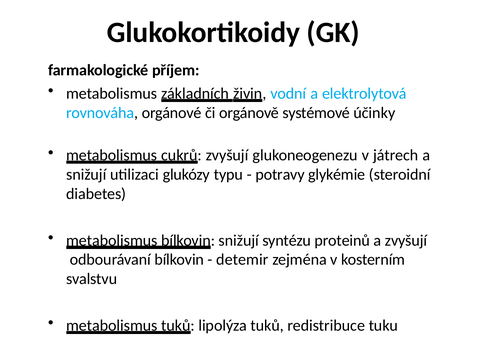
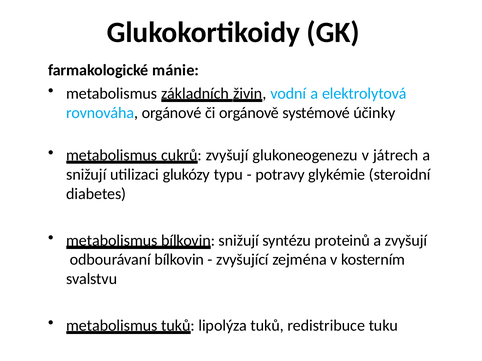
příjem: příjem -> mánie
detemir: detemir -> zvyšující
